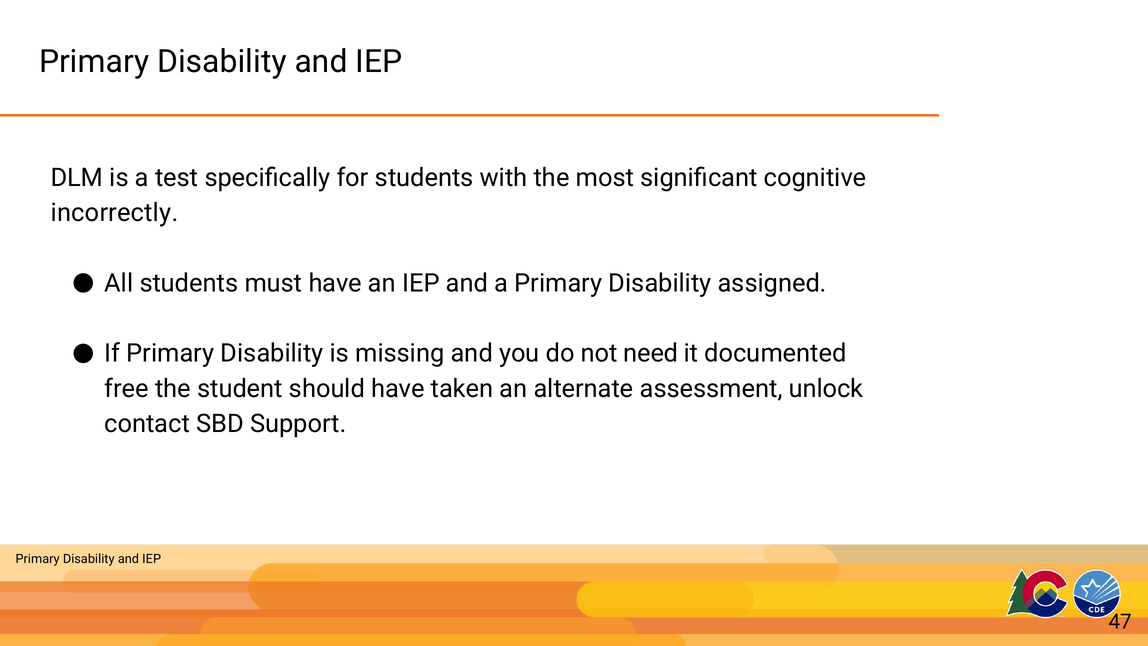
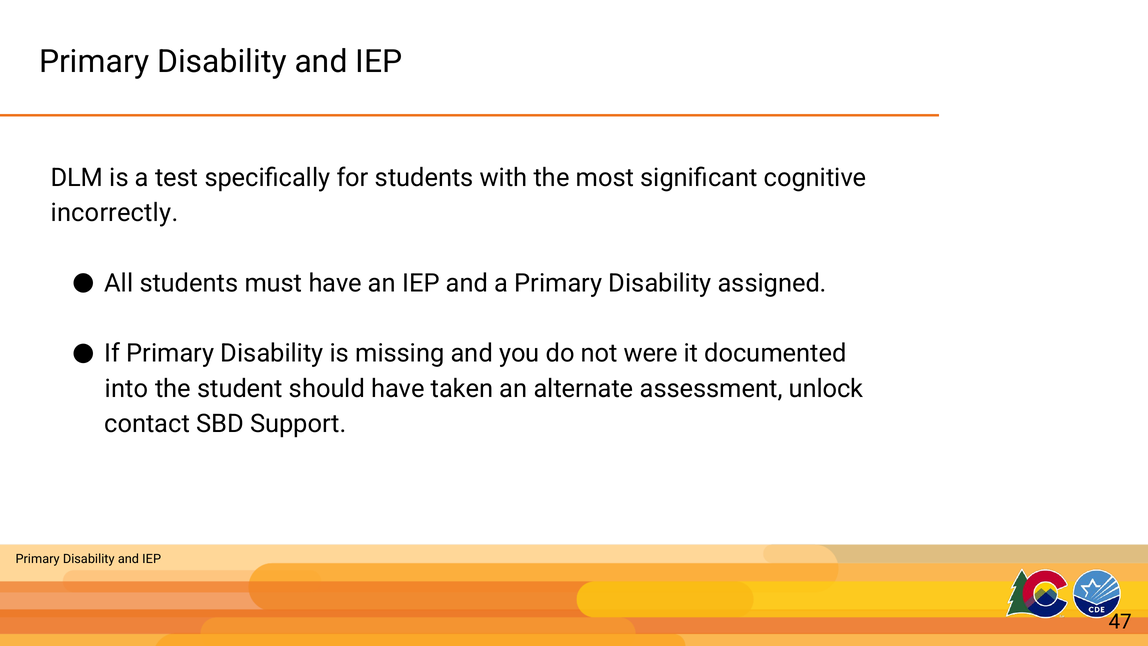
need: need -> were
free: free -> into
